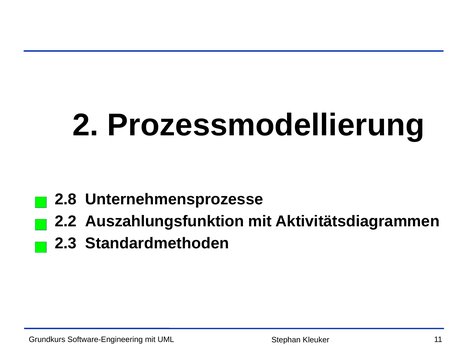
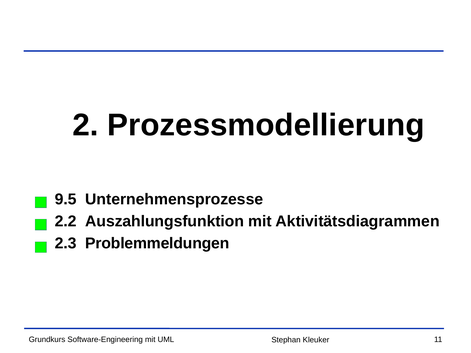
2.8: 2.8 -> 9.5
Standardmethoden: Standardmethoden -> Problemmeldungen
